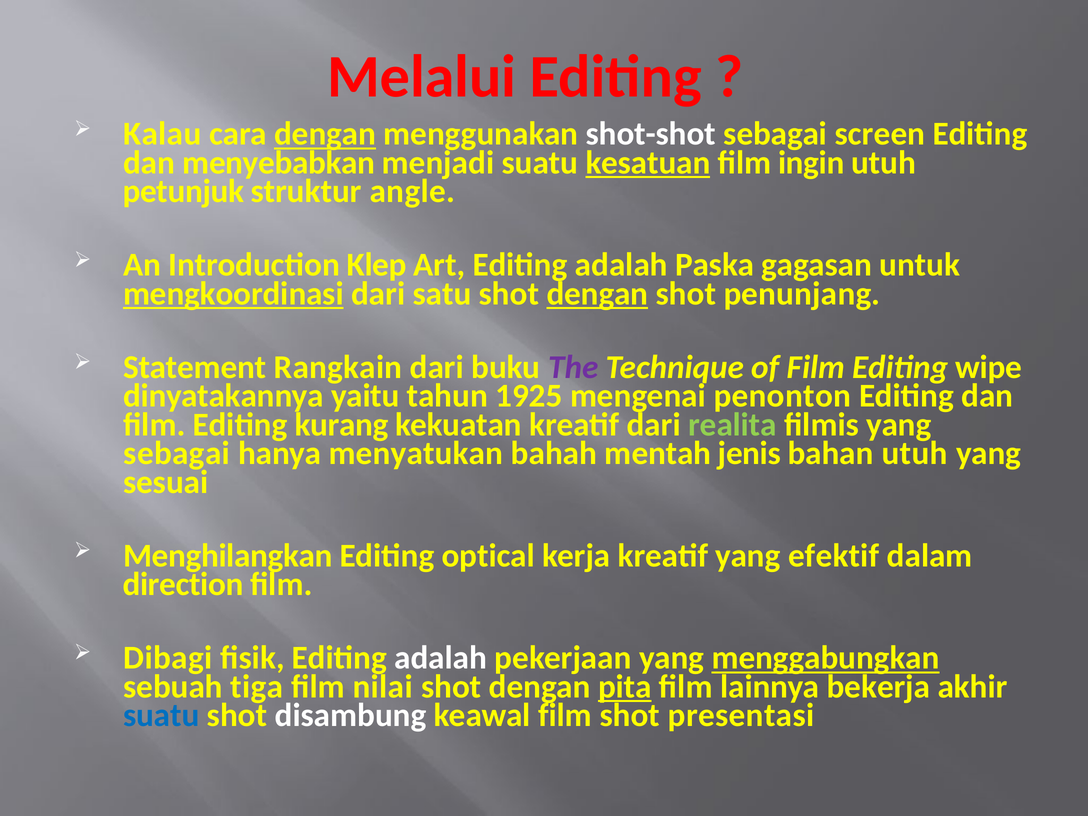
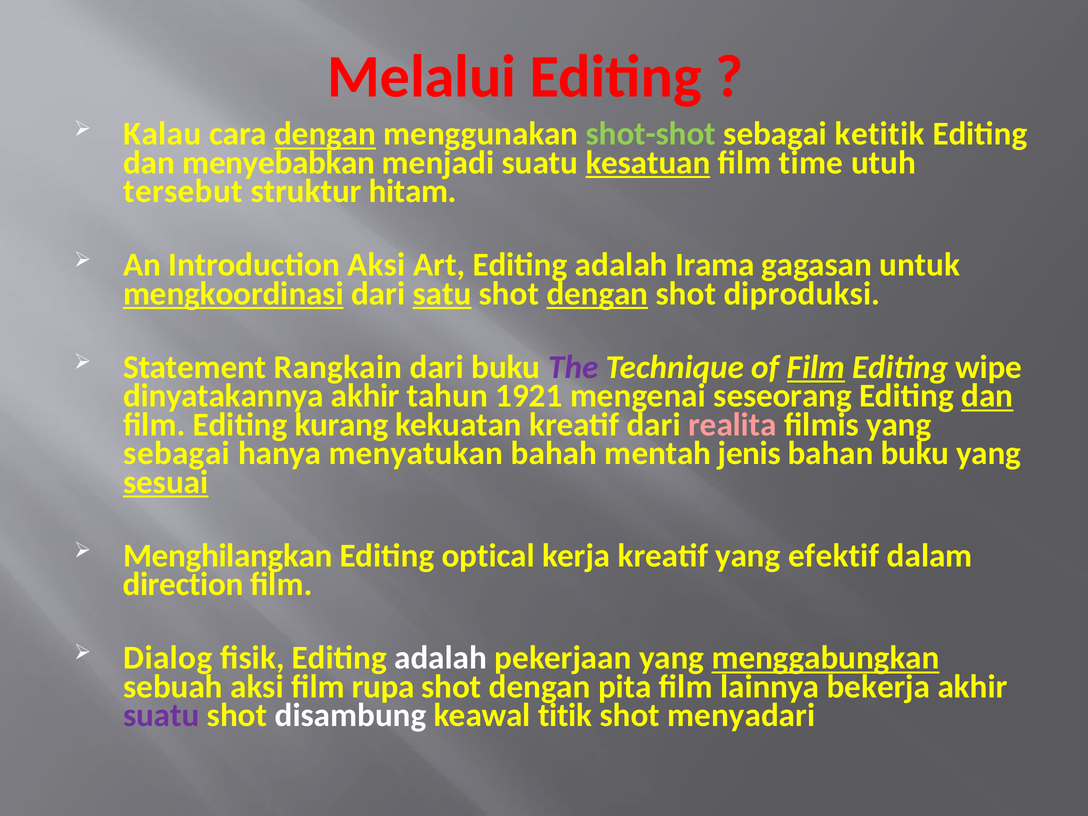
shot-shot colour: white -> light green
screen: screen -> ketitik
ingin: ingin -> time
petunjuk: petunjuk -> tersebut
angle: angle -> hitam
Introduction Klep: Klep -> Aksi
Paska: Paska -> Irama
satu underline: none -> present
penunjang: penunjang -> diproduksi
Film at (816, 367) underline: none -> present
dinyatakannya yaitu: yaitu -> akhir
1925: 1925 -> 1921
penonton: penonton -> seseorang
dan at (987, 396) underline: none -> present
realita colour: light green -> pink
bahan utuh: utuh -> buku
sesuai underline: none -> present
Dibagi: Dibagi -> Dialog
sebuah tiga: tiga -> aksi
nilai: nilai -> rupa
pita underline: present -> none
suatu at (161, 715) colour: blue -> purple
keawal film: film -> titik
presentasi: presentasi -> menyadari
